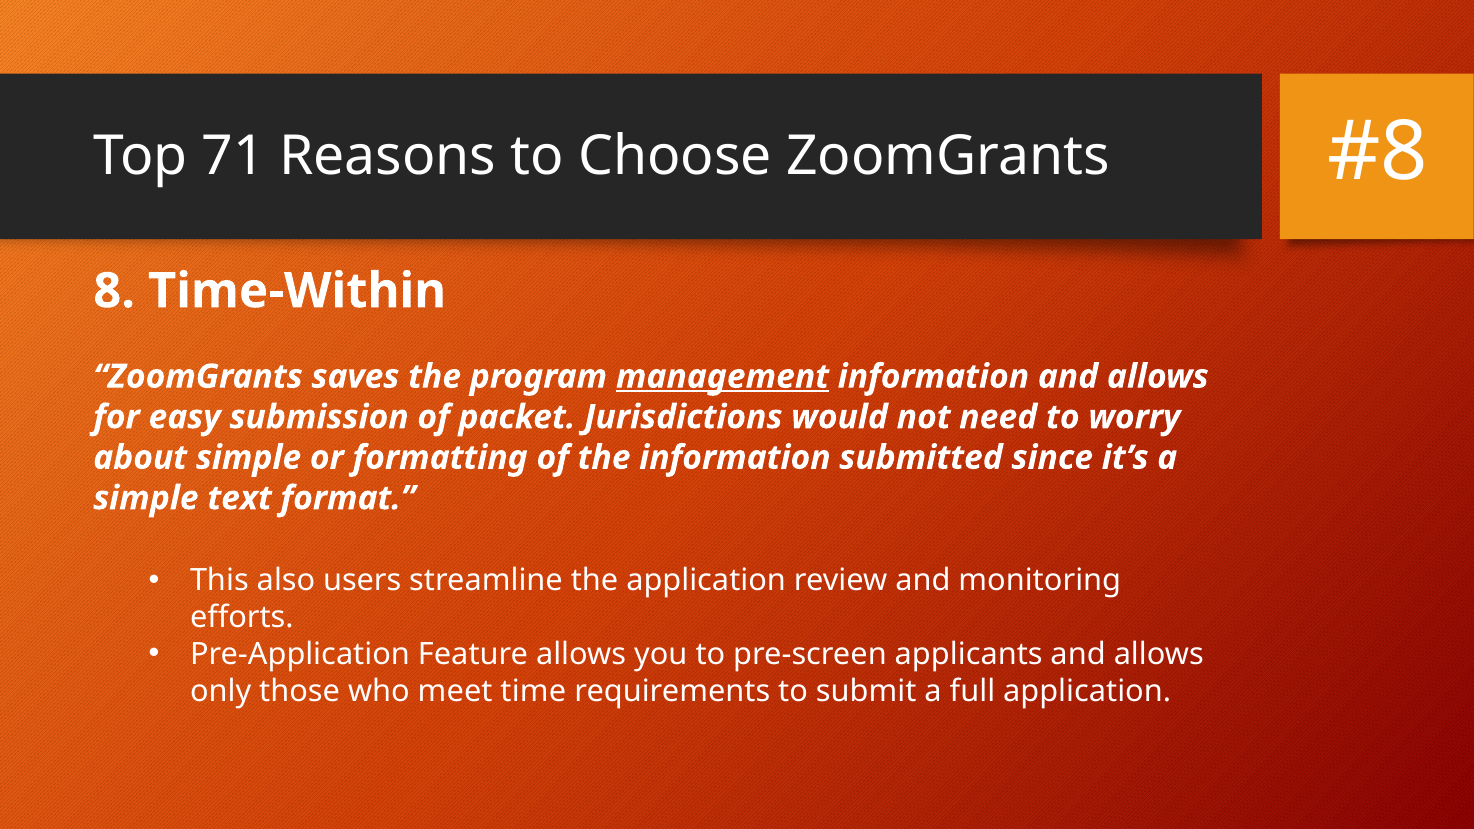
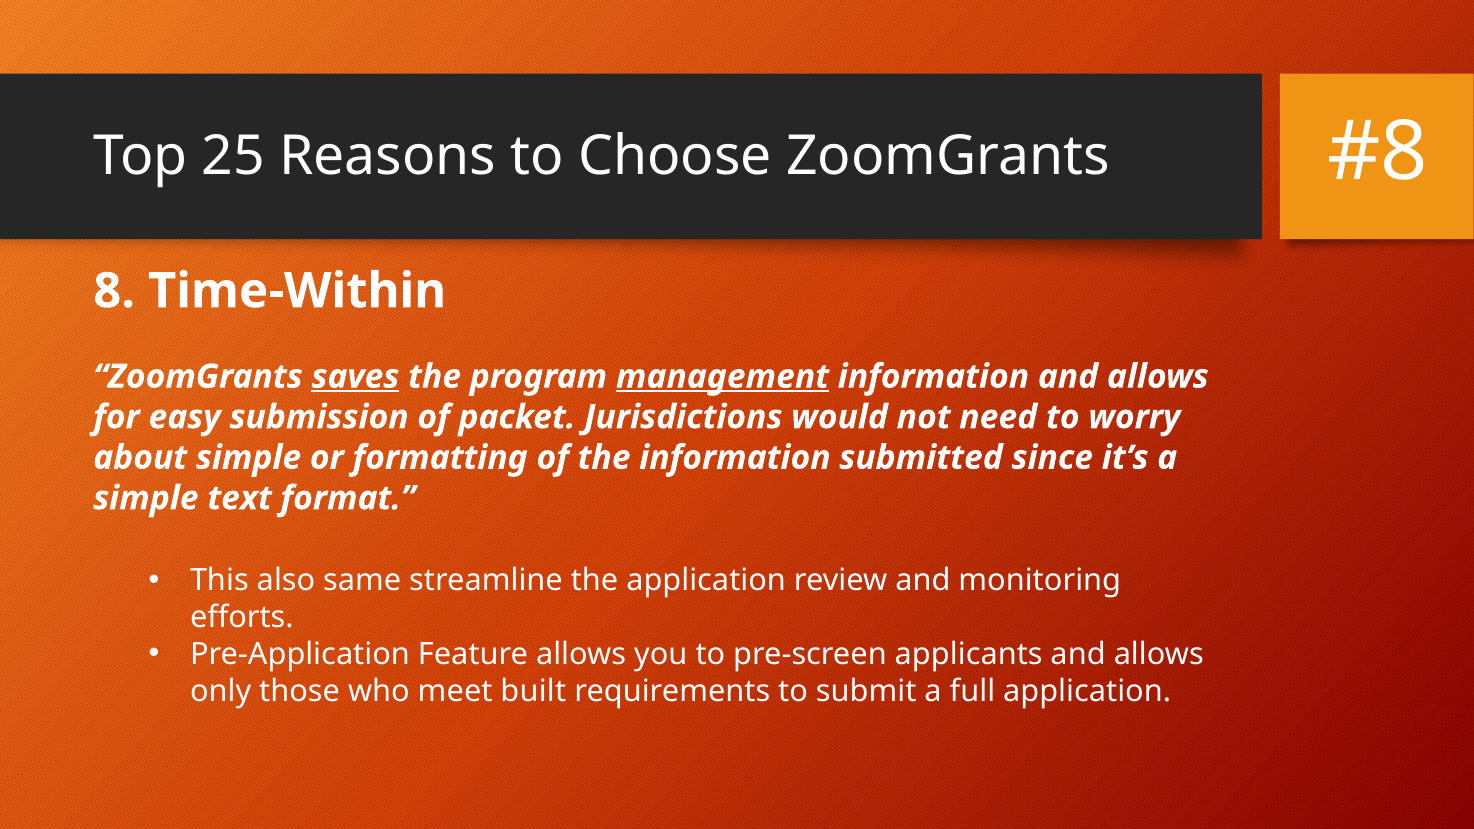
71: 71 -> 25
saves underline: none -> present
users: users -> same
time: time -> built
